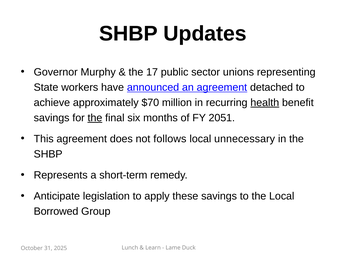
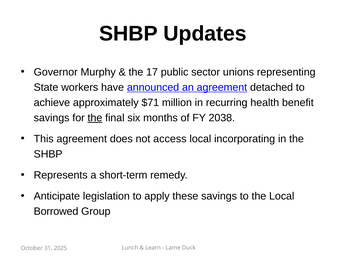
$70: $70 -> $71
health underline: present -> none
2051: 2051 -> 2038
follows: follows -> access
unnecessary: unnecessary -> incorporating
